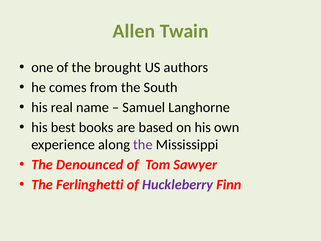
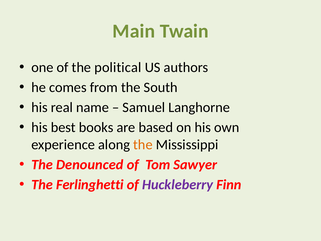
Allen: Allen -> Main
brought: brought -> political
the at (143, 144) colour: purple -> orange
